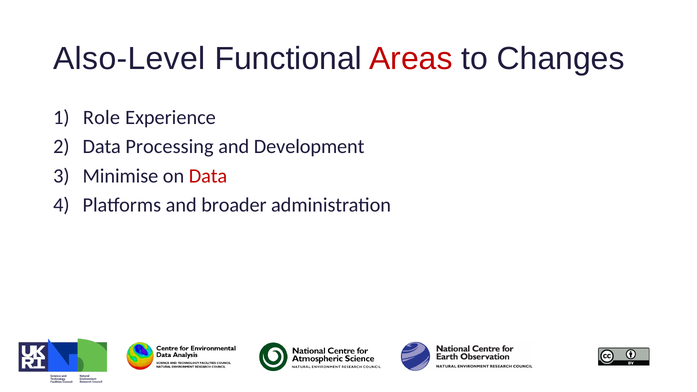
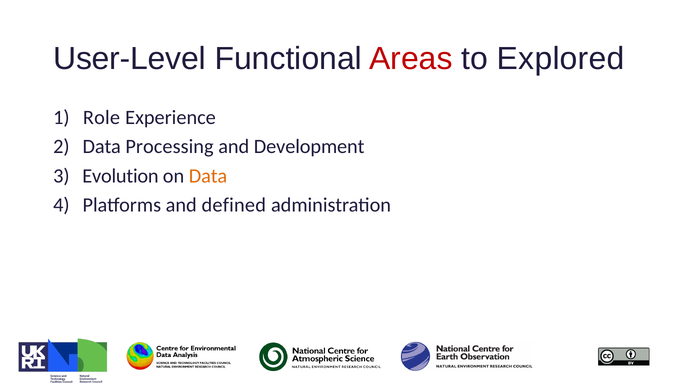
Also-Level: Also-Level -> User-Level
Changes: Changes -> Explored
Minimise: Minimise -> Evolution
Data at (208, 176) colour: red -> orange
broader: broader -> defined
